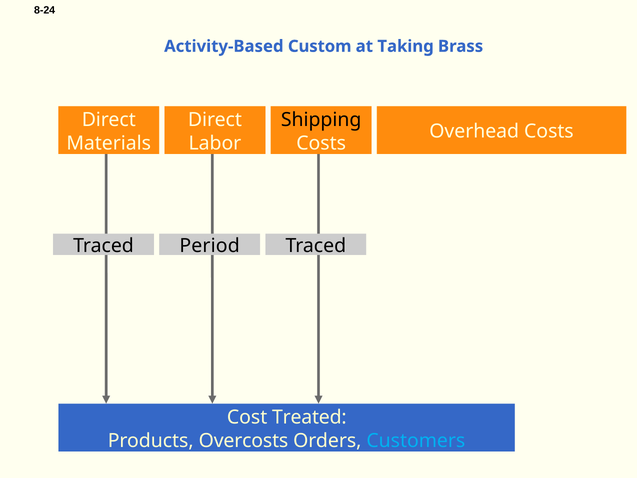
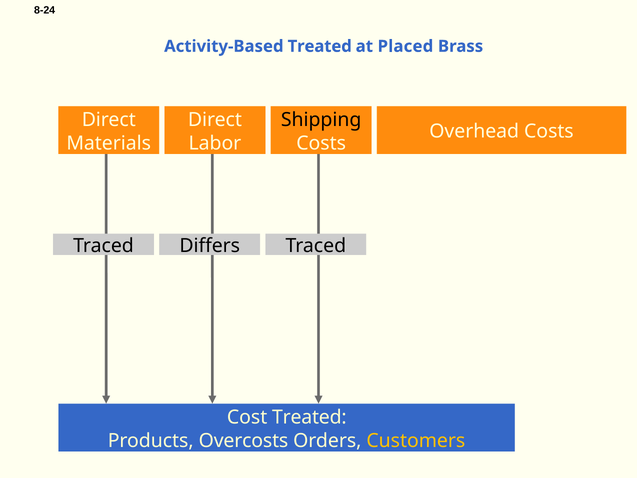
Activity-Based Custom: Custom -> Treated
Taking: Taking -> Placed
Period: Period -> Differs
Customers colour: light blue -> yellow
